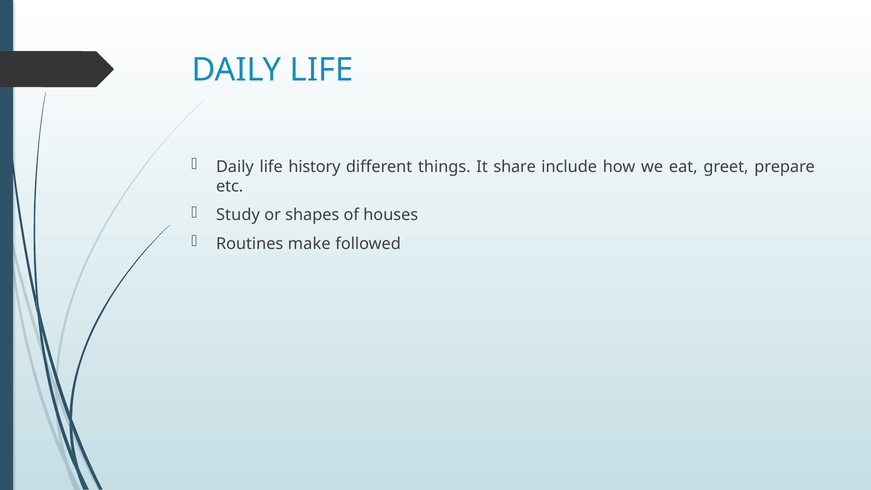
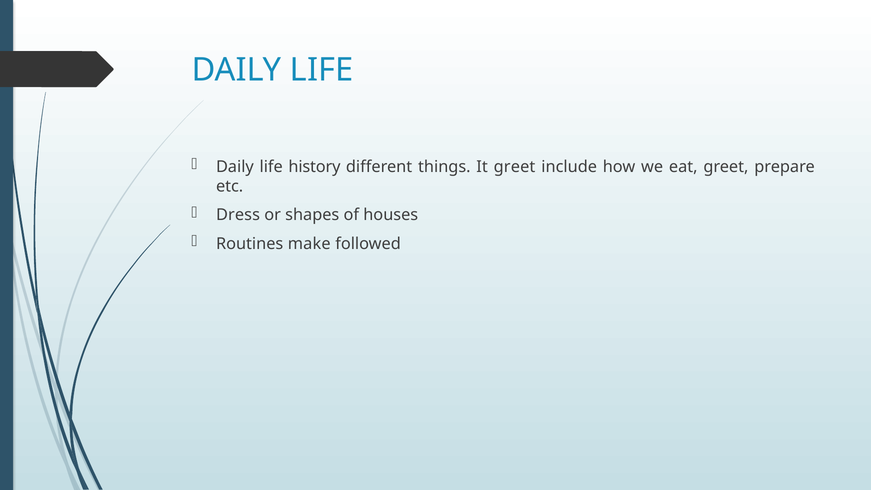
It share: share -> greet
Study: Study -> Dress
